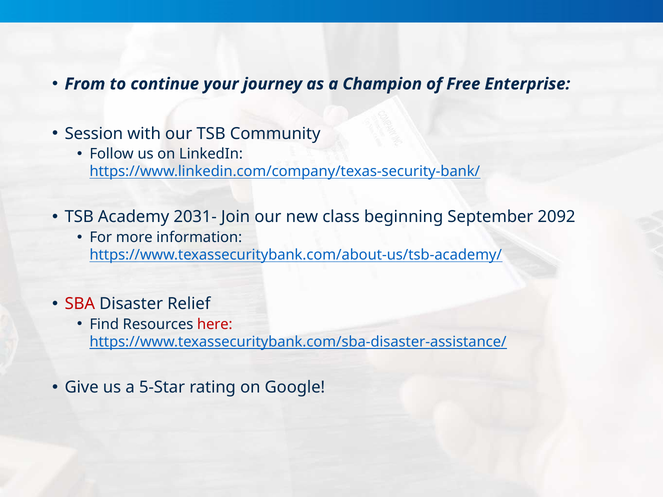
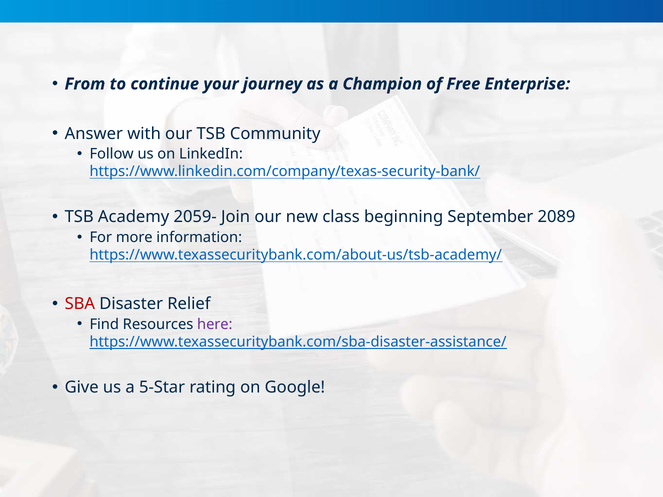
Session: Session -> Answer
2031-: 2031- -> 2059-
2092: 2092 -> 2089
here colour: red -> purple
